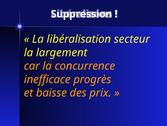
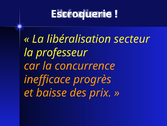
Suppression: Suppression -> Escroquerie
largement: largement -> professeur
